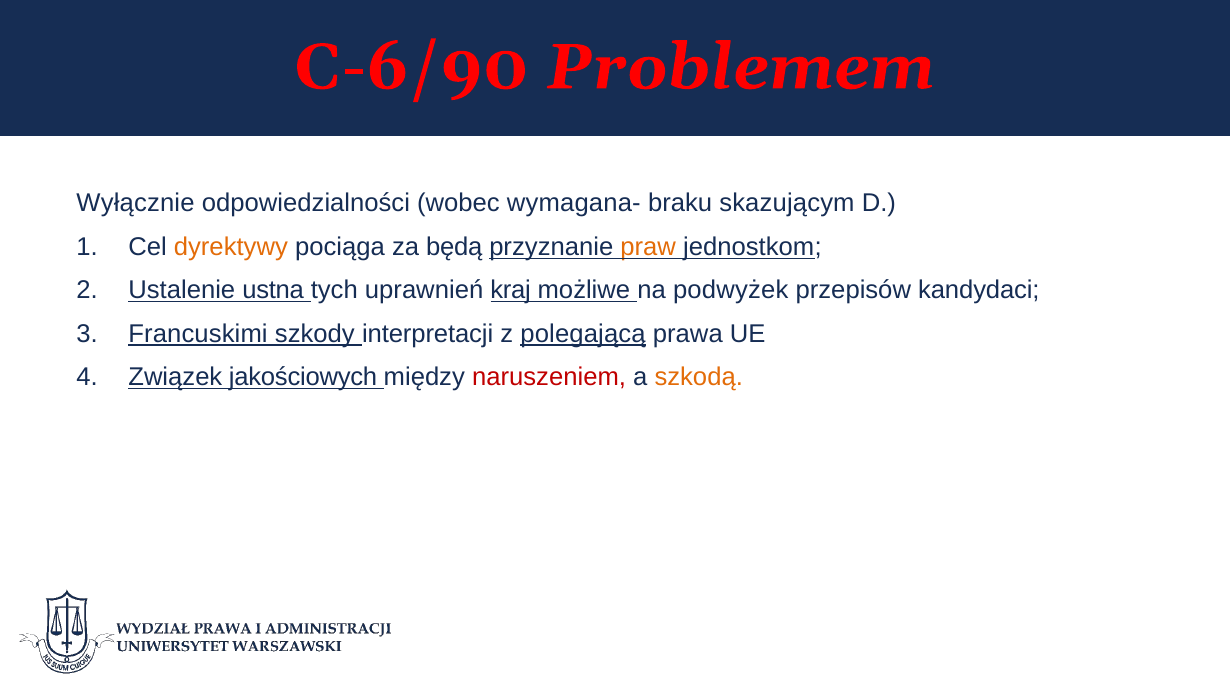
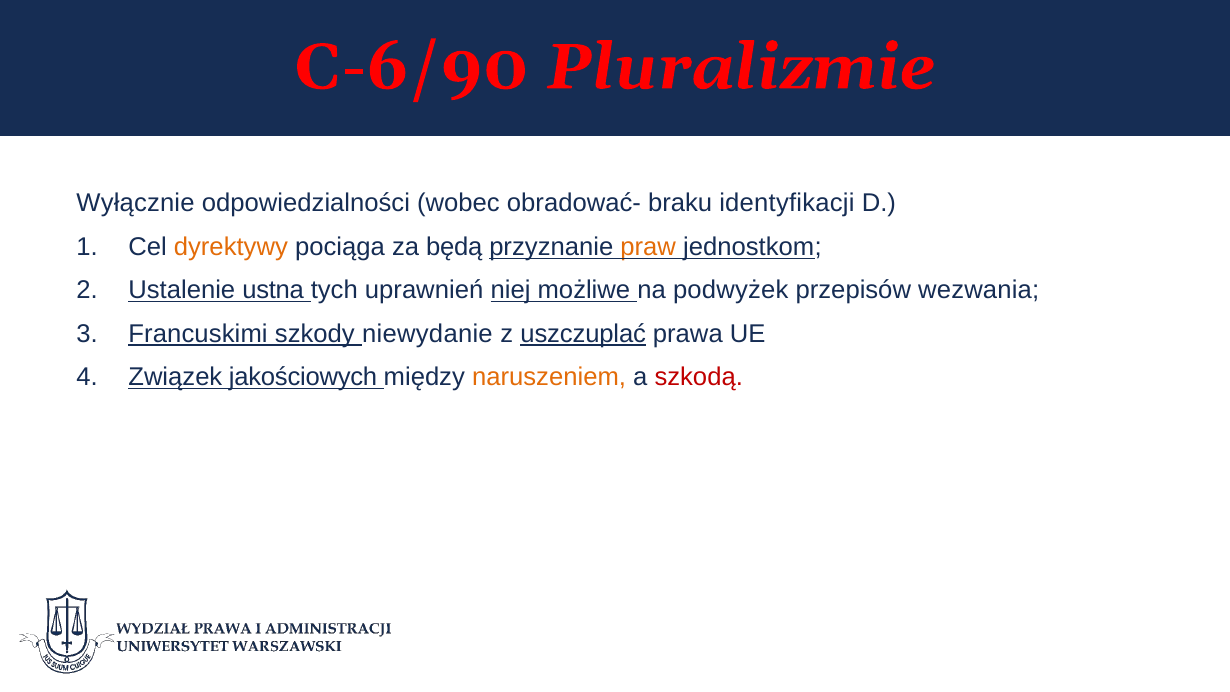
Problemem: Problemem -> Pluralizmie
wymagana-: wymagana- -> obradować-
skazującym: skazującym -> identyfikacji
kraj: kraj -> niej
kandydaci: kandydaci -> wezwania
interpretacji: interpretacji -> niewydanie
polegającą: polegającą -> uszczuplać
naruszeniem colour: red -> orange
szkodą colour: orange -> red
